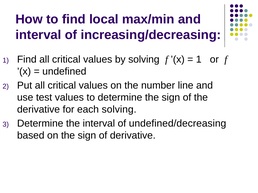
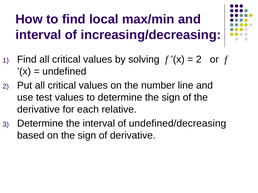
1 at (199, 59): 1 -> 2
each solving: solving -> relative
